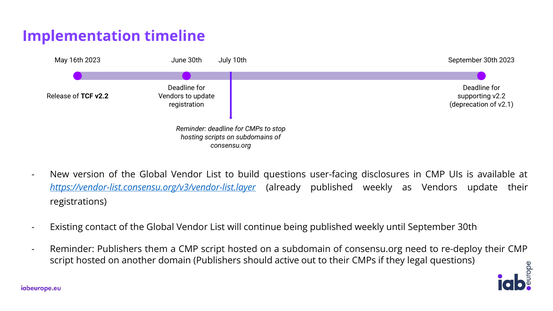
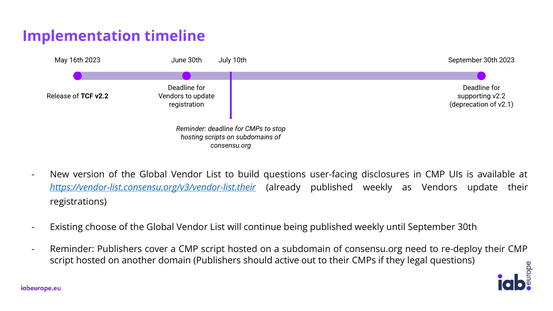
https://vendor-list.consensu.org/v3/vendor-list.layer: https://vendor-list.consensu.org/v3/vendor-list.layer -> https://vendor-list.consensu.org/v3/vendor-list.their
contact: contact -> choose
them: them -> cover
